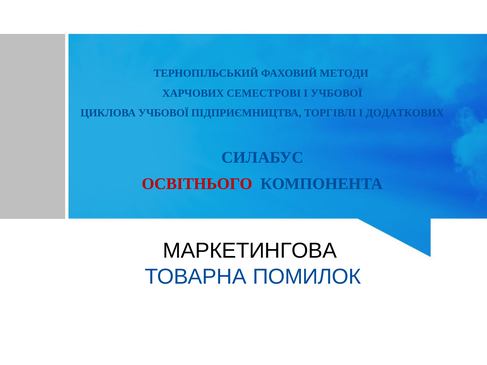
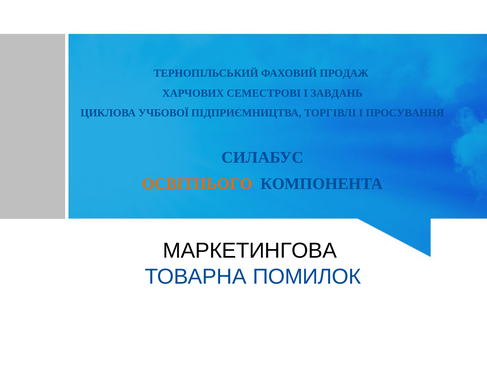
МЕТОДИ: МЕТОДИ -> ПРОДАЖ
І УЧБОВОЇ: УЧБОВОЇ -> ЗАВДАНЬ
ДОДАТКОВИХ: ДОДАТКОВИХ -> ПРОСУВАННЯ
ОСВІТНЬОГО colour: red -> orange
